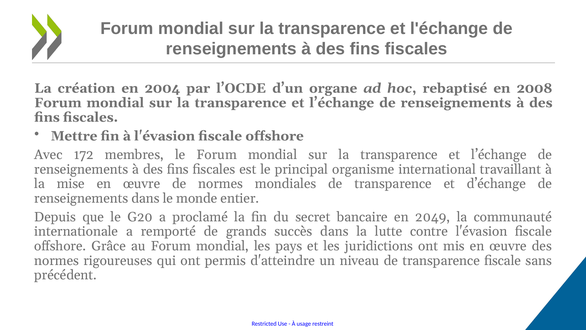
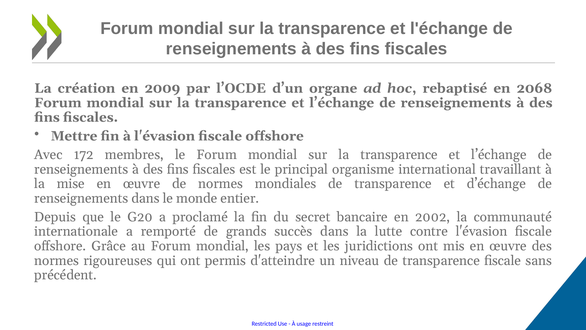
2004: 2004 -> 2009
2008: 2008 -> 2068
2049: 2049 -> 2002
